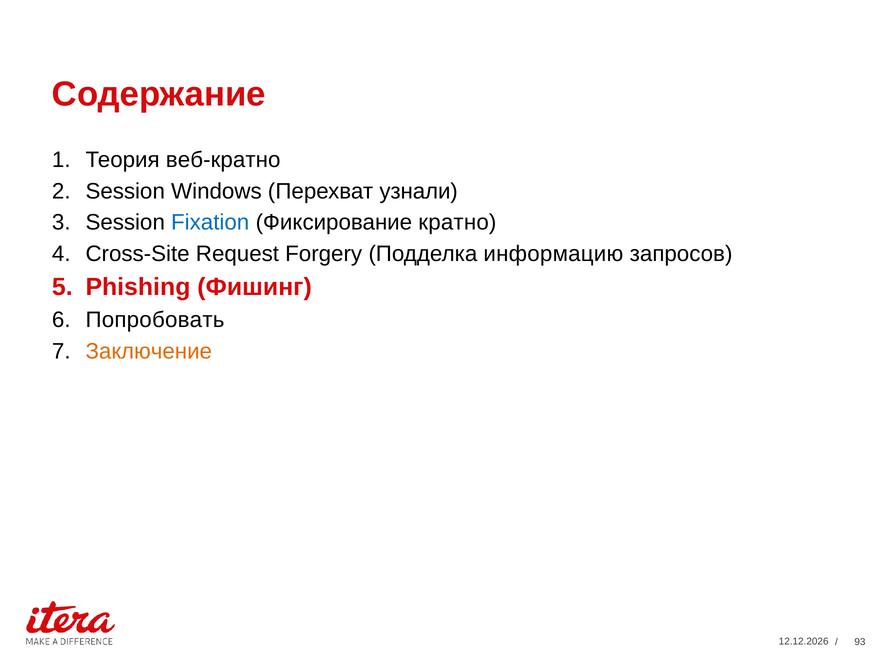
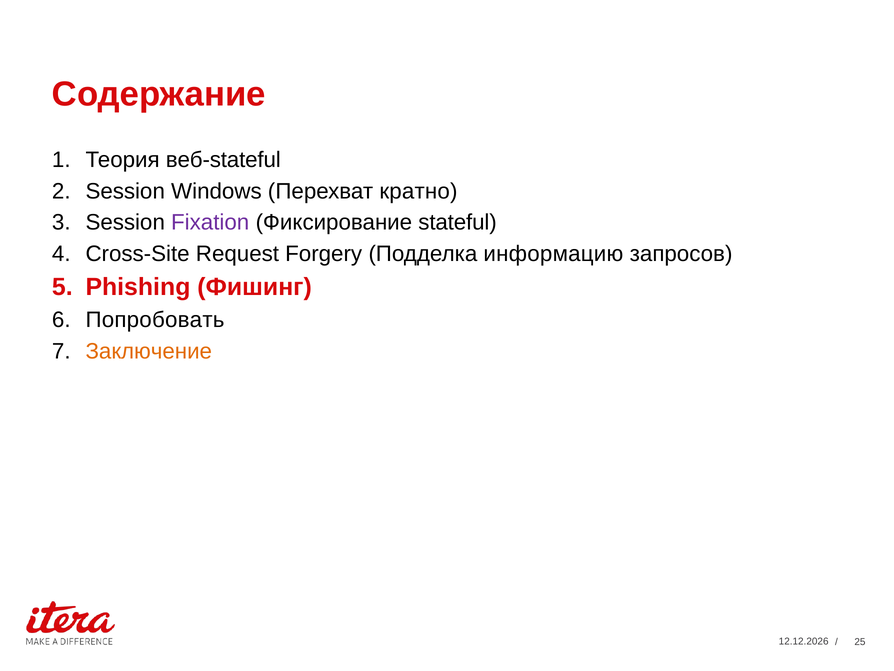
веб-кратно: веб-кратно -> веб-stateful
узнали: узнали -> кратно
Fixation colour: blue -> purple
кратно: кратно -> stateful
93: 93 -> 25
